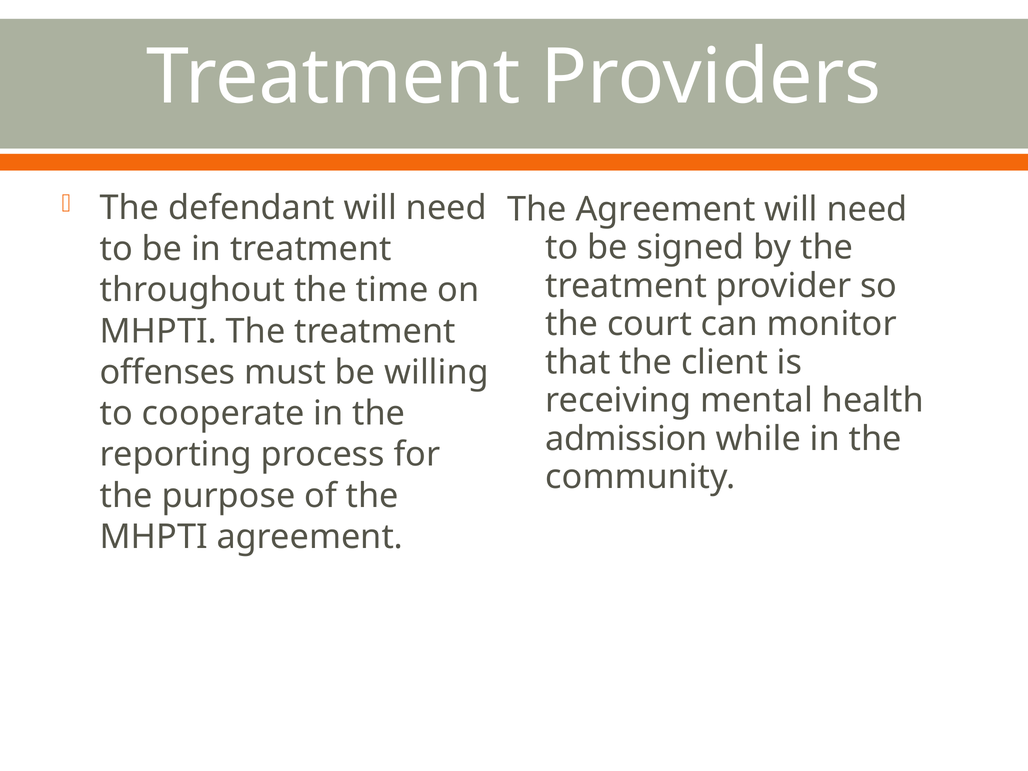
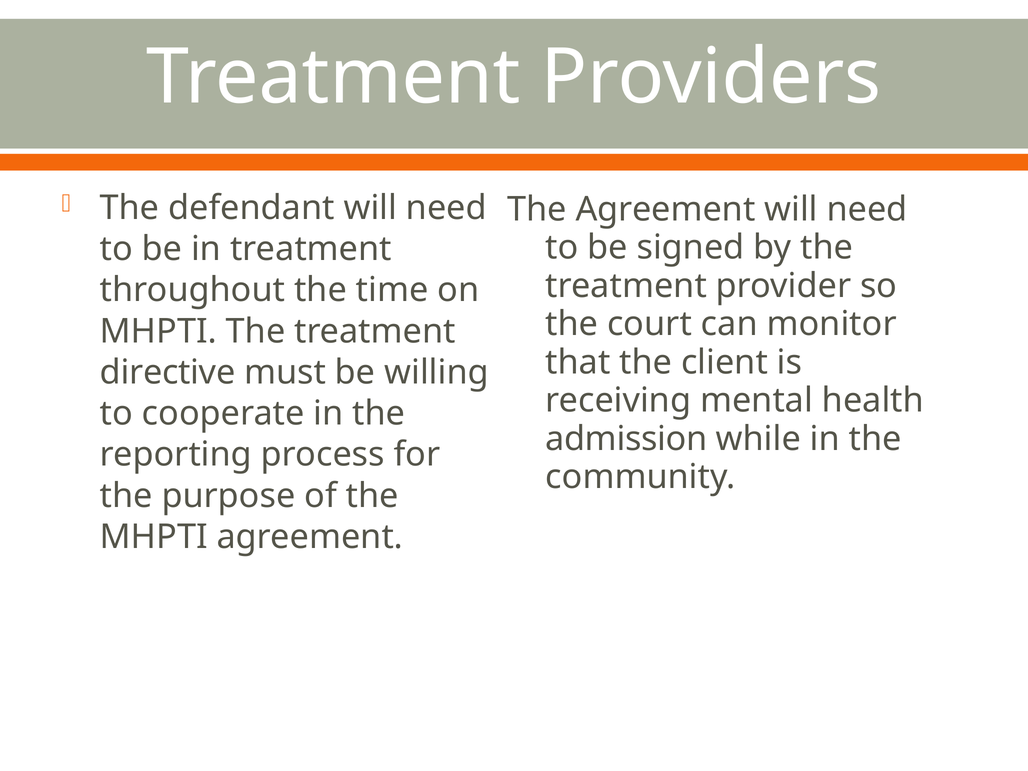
offenses: offenses -> directive
